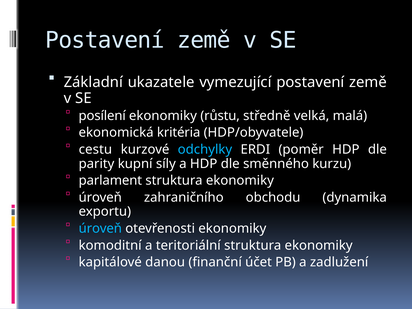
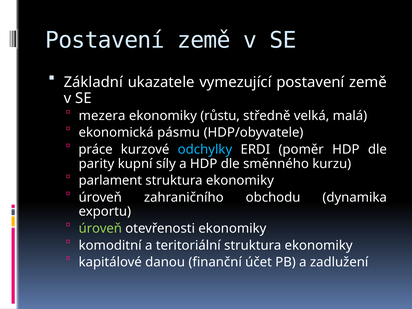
posílení: posílení -> mezera
kritéria: kritéria -> pásmu
cestu: cestu -> práce
úroveň at (100, 229) colour: light blue -> light green
